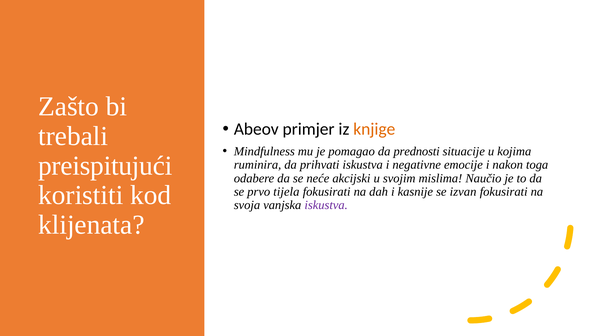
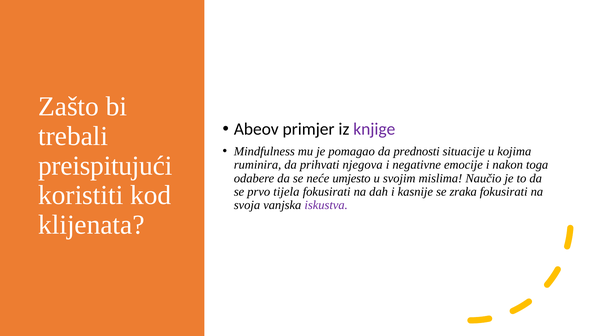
knjige colour: orange -> purple
prihvati iskustva: iskustva -> njegova
akcijski: akcijski -> umjesto
izvan: izvan -> zraka
